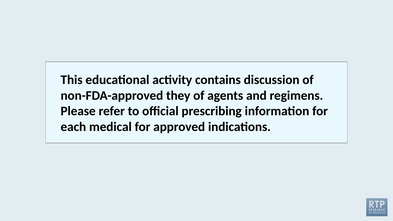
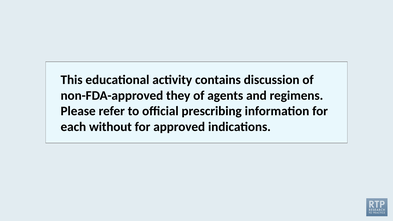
medical: medical -> without
